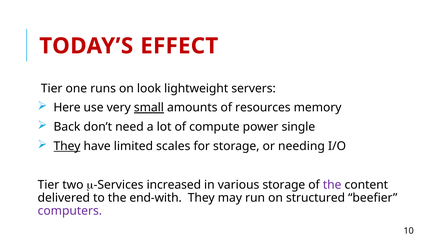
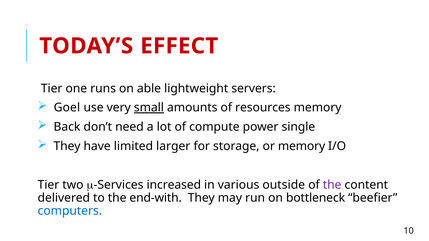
look: look -> able
Here: Here -> Goel
They at (67, 146) underline: present -> none
scales: scales -> larger
or needing: needing -> memory
various storage: storage -> outside
structured: structured -> bottleneck
computers colour: purple -> blue
